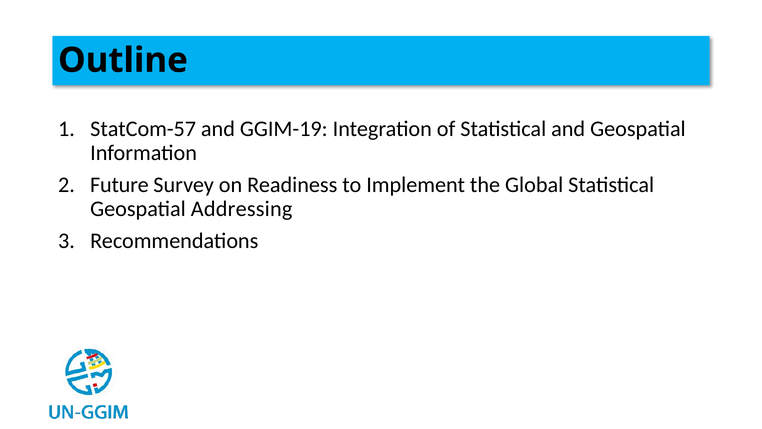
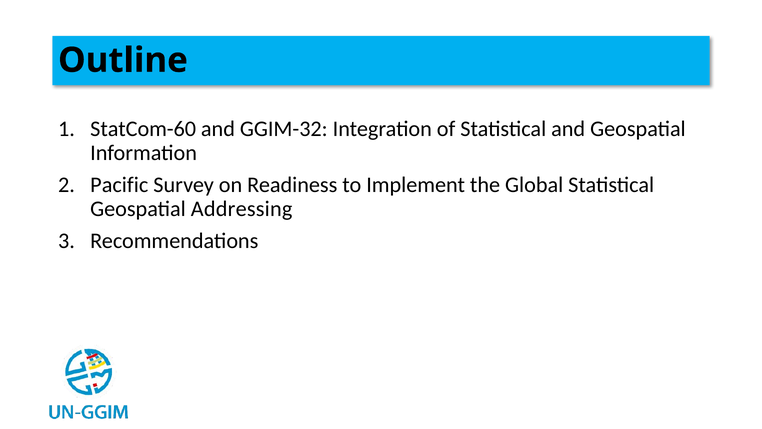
StatCom-57: StatCom-57 -> StatCom-60
GGIM-19: GGIM-19 -> GGIM-32
Future: Future -> Pacific
